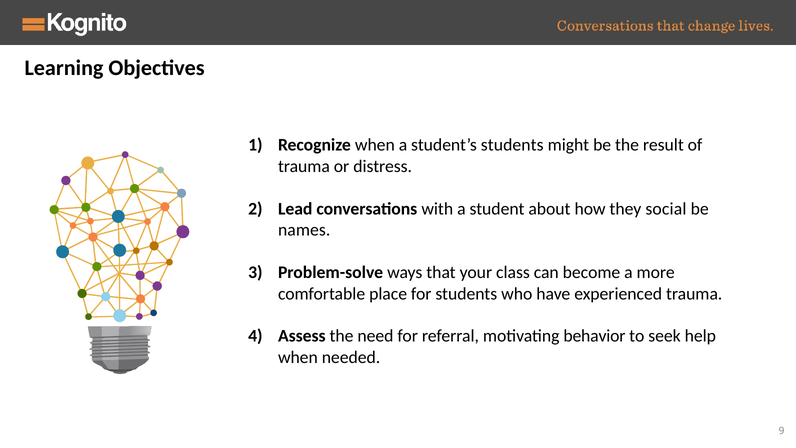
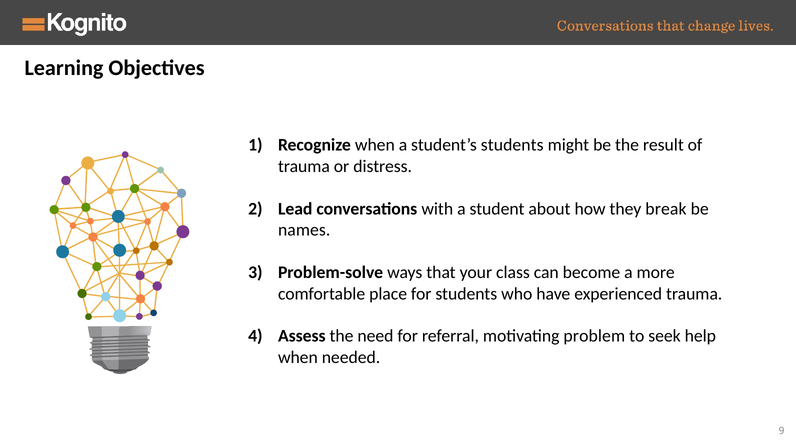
social: social -> break
behavior: behavior -> problem
